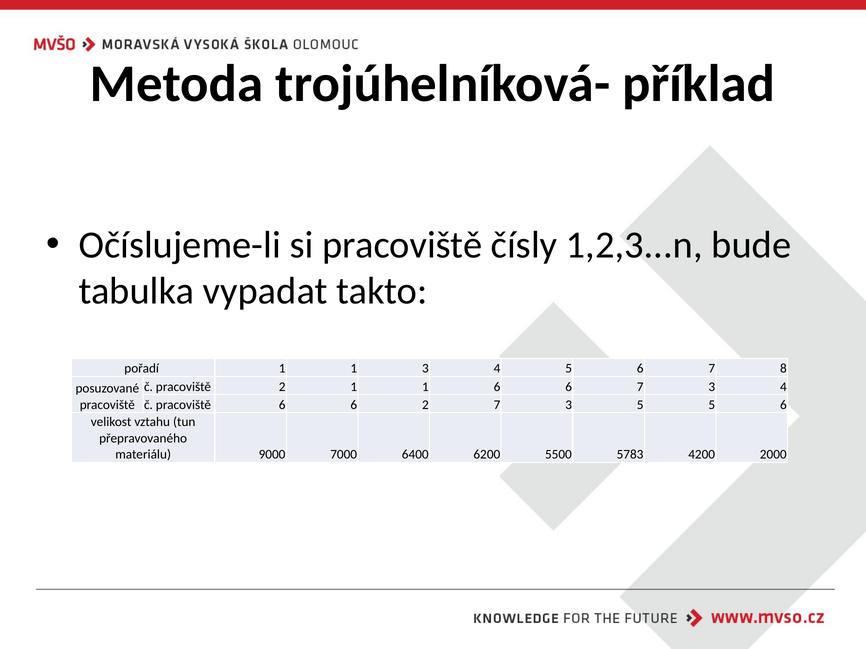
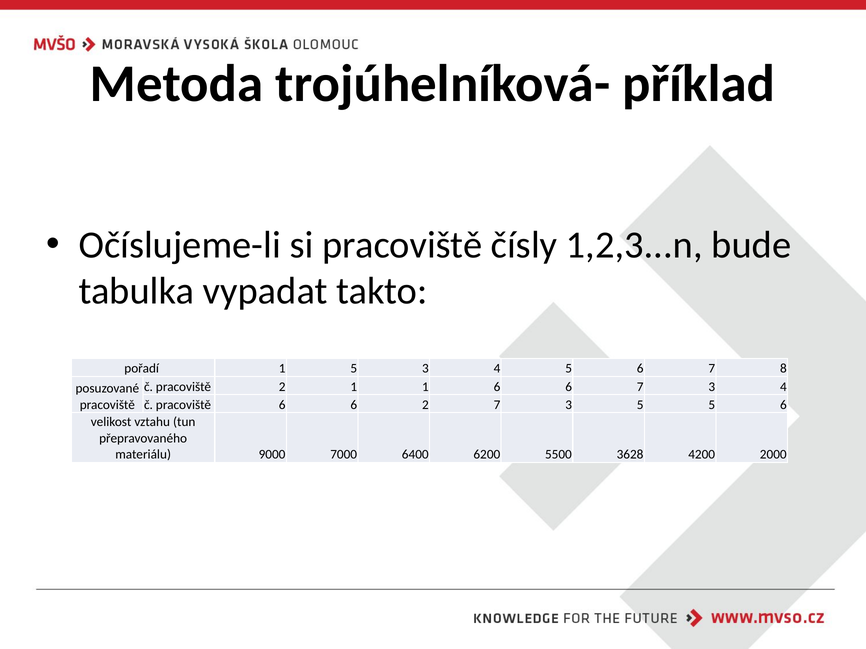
pořadí 1 1: 1 -> 5
5783: 5783 -> 3628
